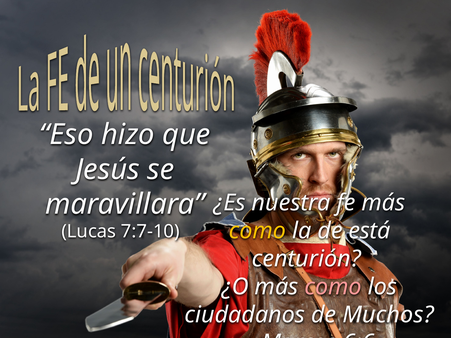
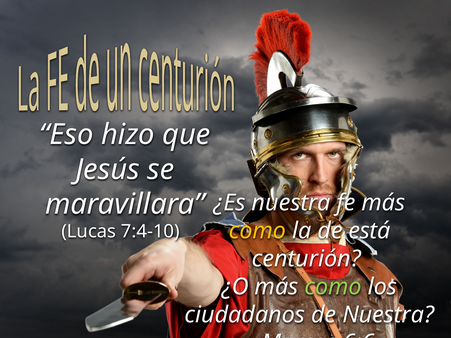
7:7-10: 7:7-10 -> 7:4-10
como at (333, 287) colour: pink -> light green
de Muchos: Muchos -> Nuestra
